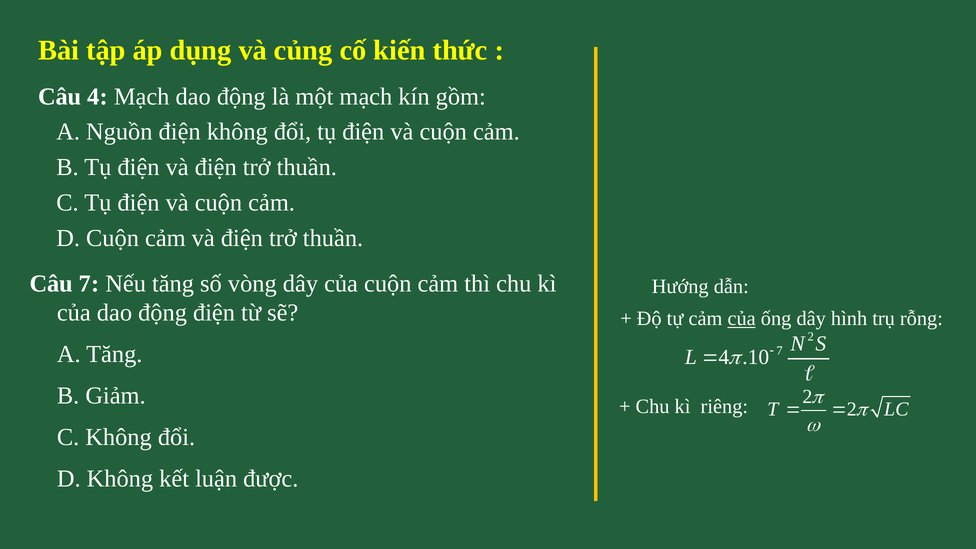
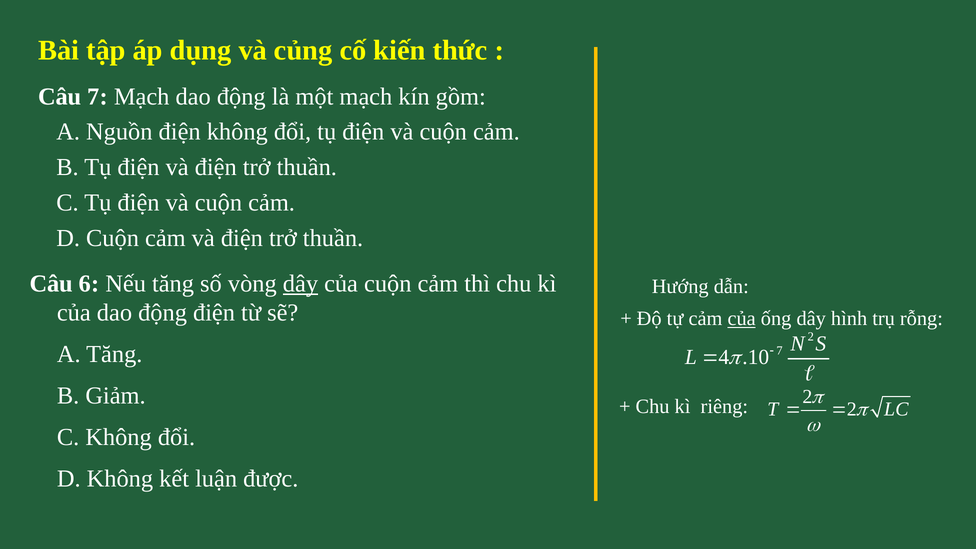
Câu 4: 4 -> 7
Câu 7: 7 -> 6
dây at (300, 284) underline: none -> present
